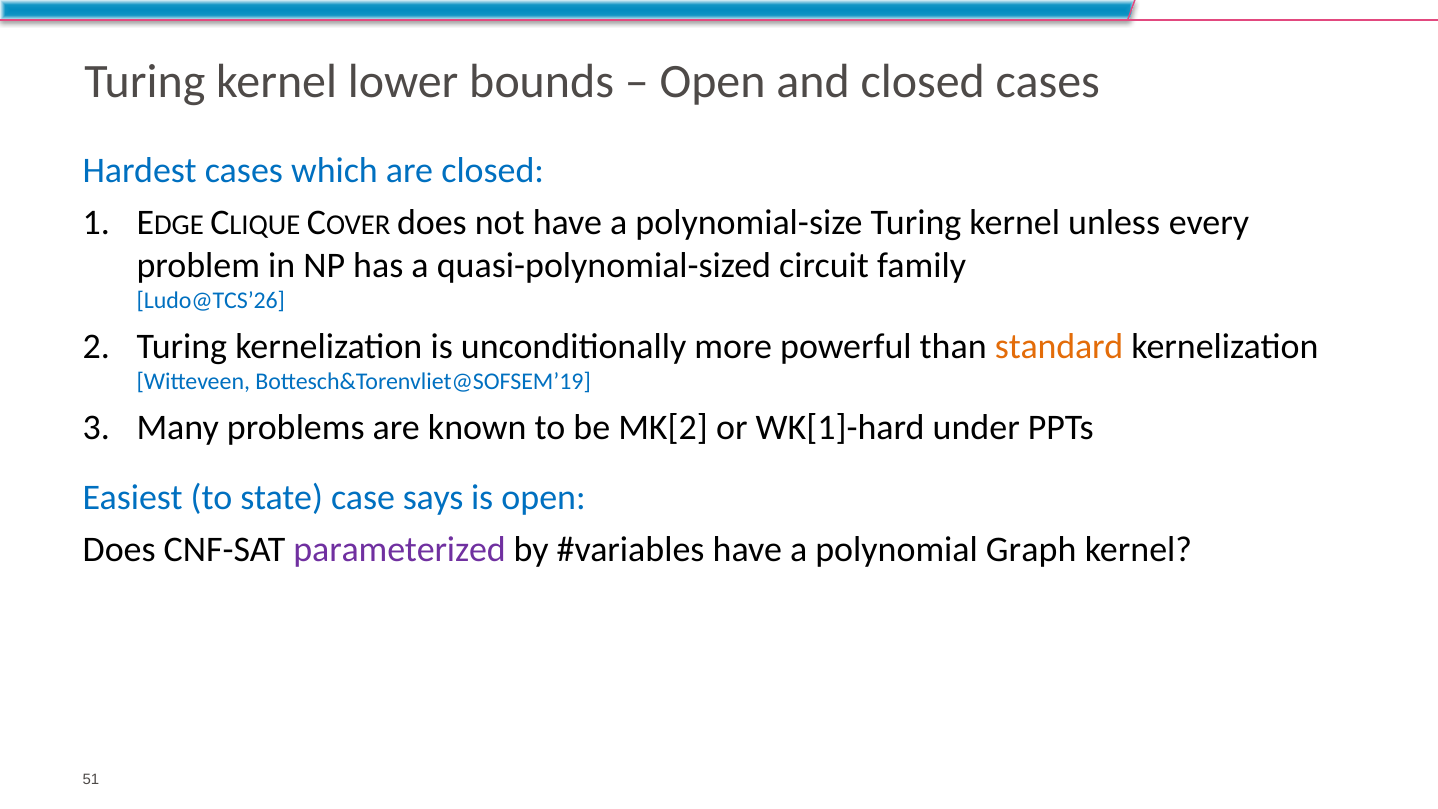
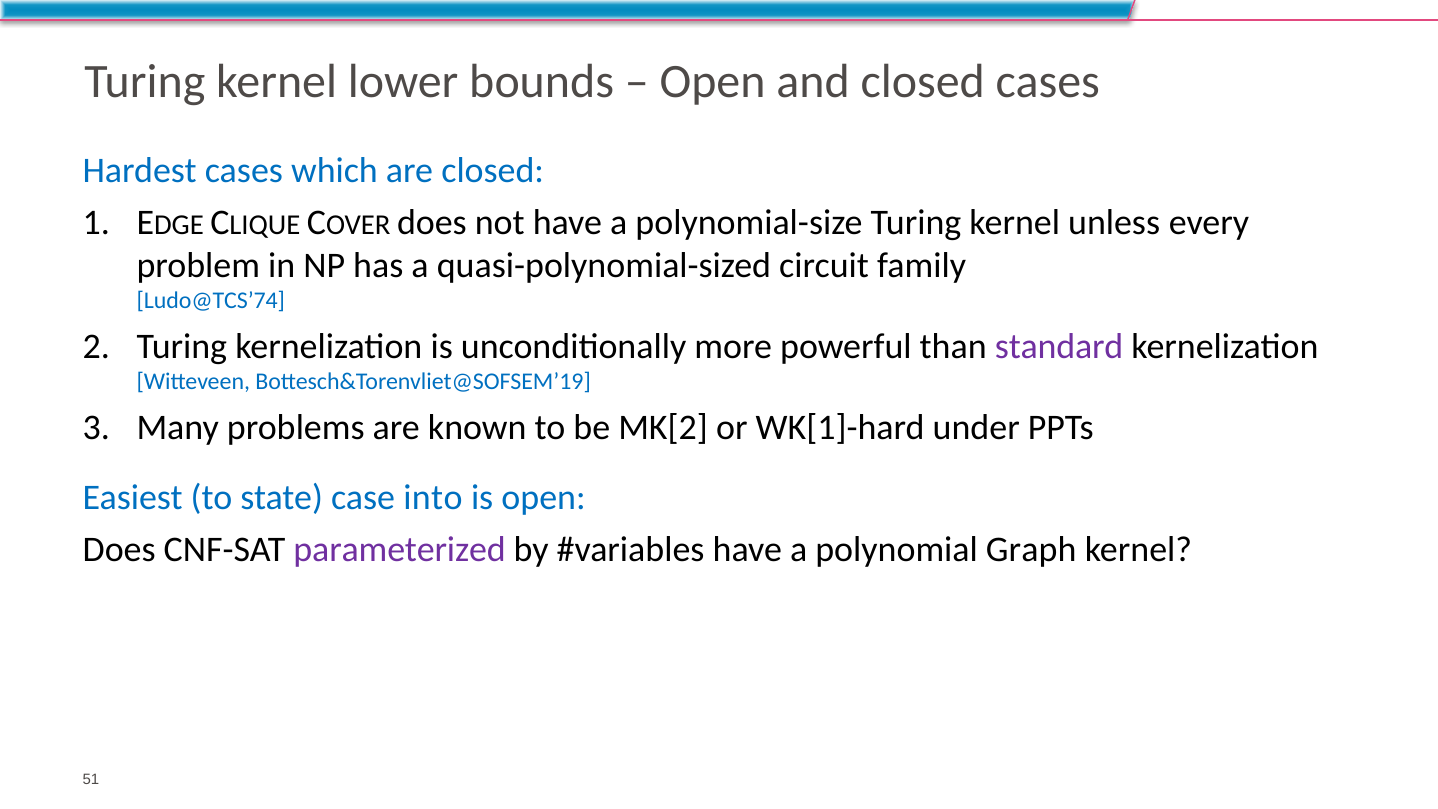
Ludo@TCS’26: Ludo@TCS’26 -> Ludo@TCS’74
standard colour: orange -> purple
says: says -> into
